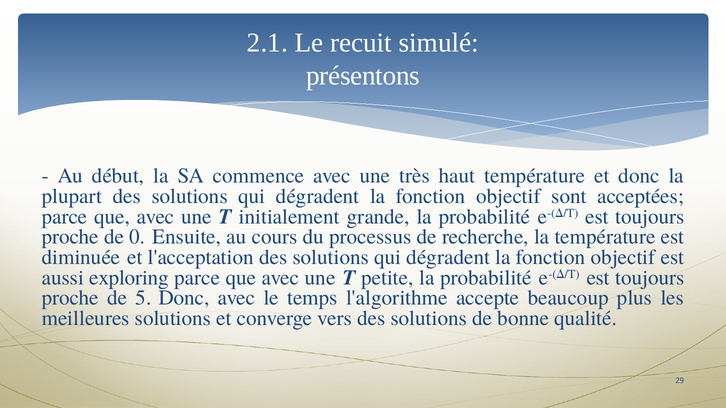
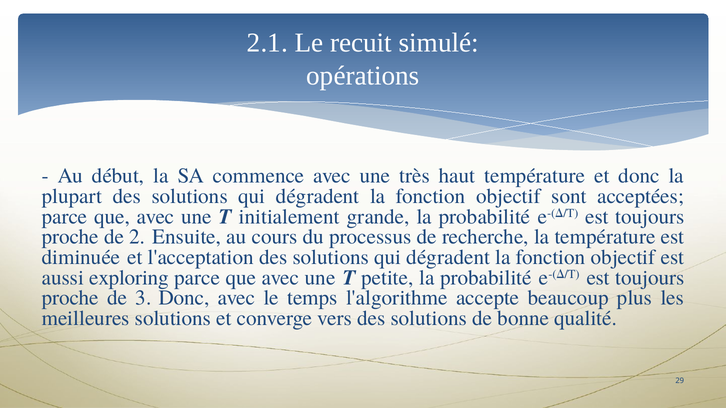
présentons: présentons -> opérations
0: 0 -> 2
5: 5 -> 3
